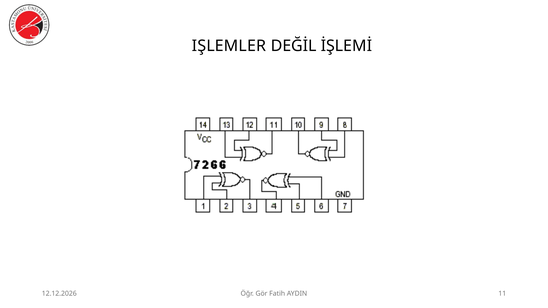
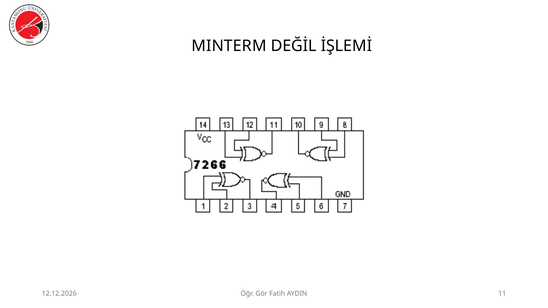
IŞLEMLER: IŞLEMLER -> MINTERM
